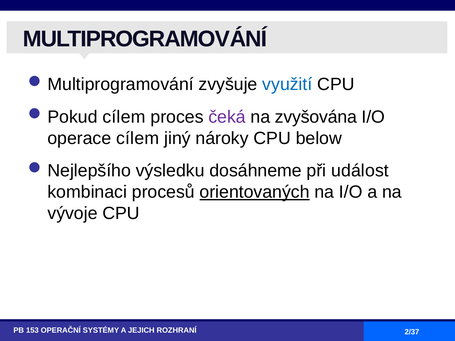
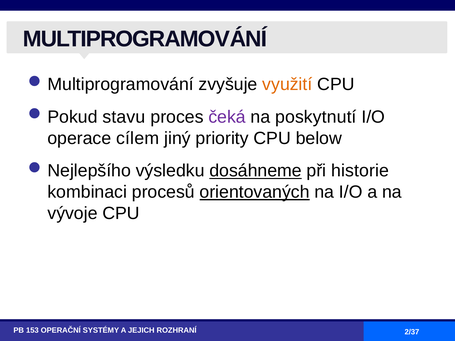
využití colour: blue -> orange
cílem at (124, 117): cílem -> stavu
zvyšována: zvyšována -> poskytnutí
nároky: nároky -> priority
dosáhneme underline: none -> present
událost: událost -> historie
